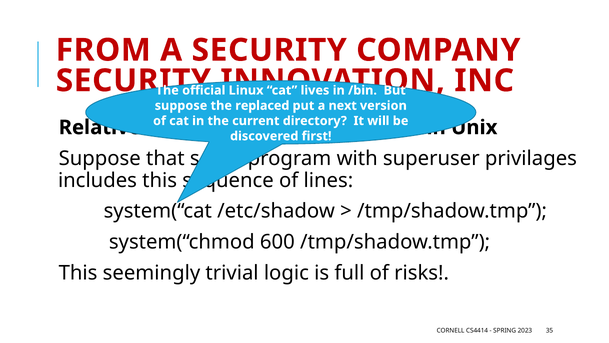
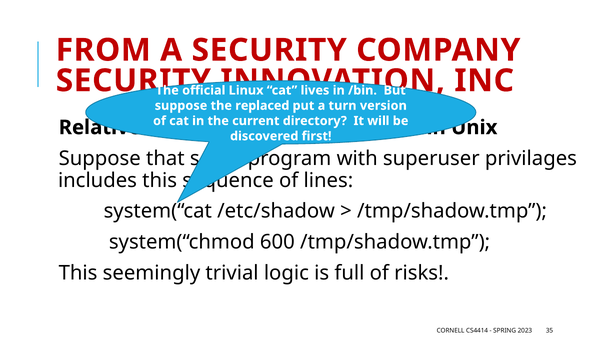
next: next -> turn
